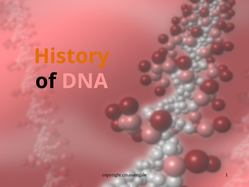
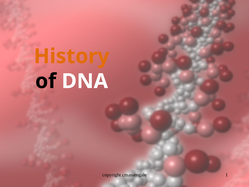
DNA colour: pink -> white
